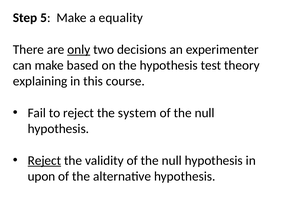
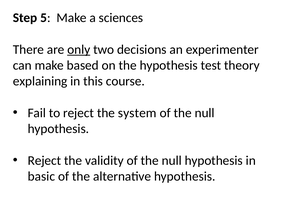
equality: equality -> sciences
Reject at (44, 161) underline: present -> none
upon: upon -> basic
